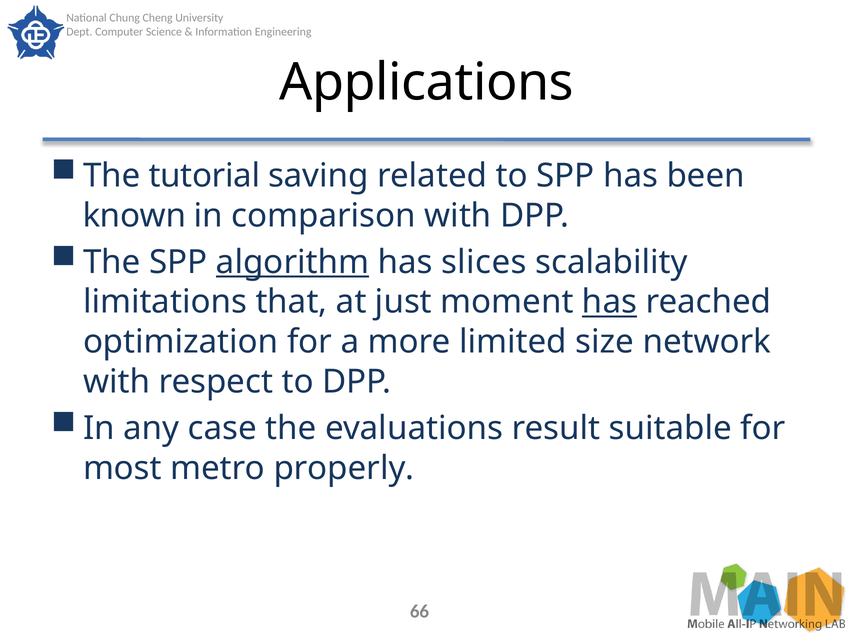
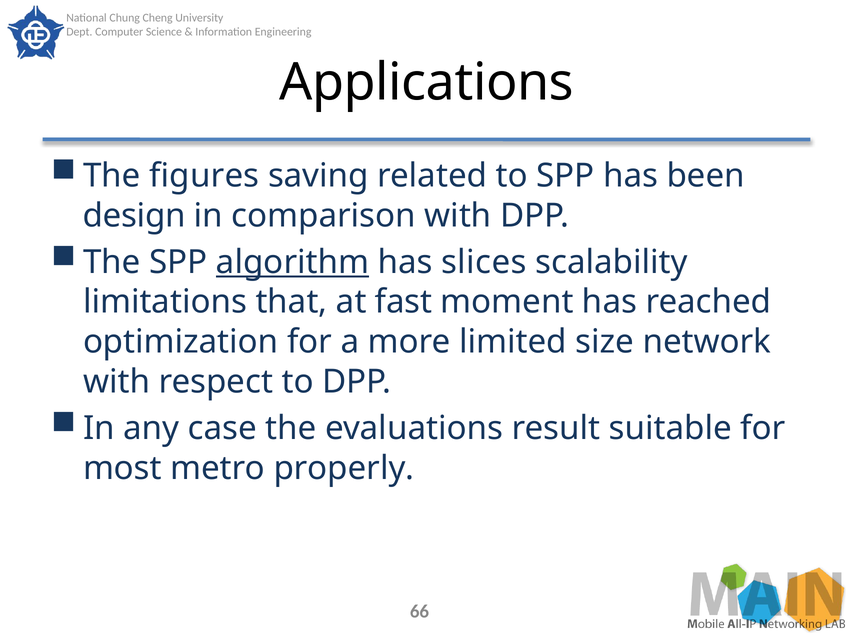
tutorial: tutorial -> figures
known: known -> design
just: just -> fast
has at (610, 302) underline: present -> none
